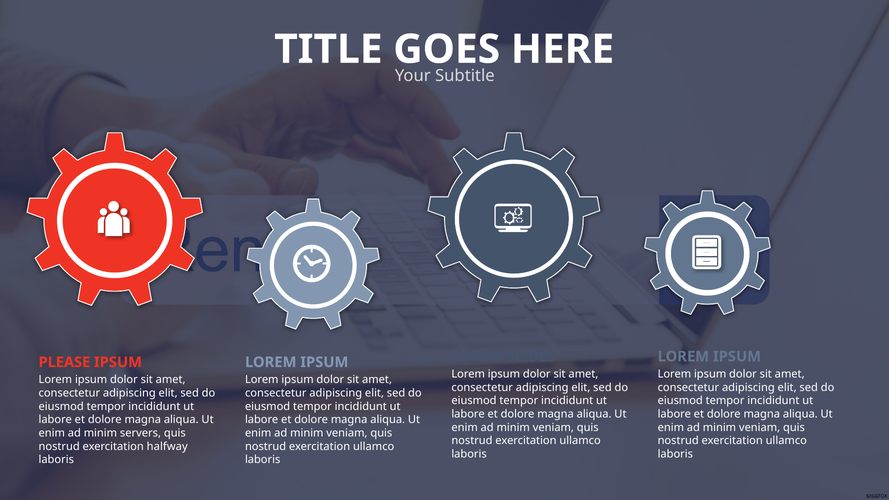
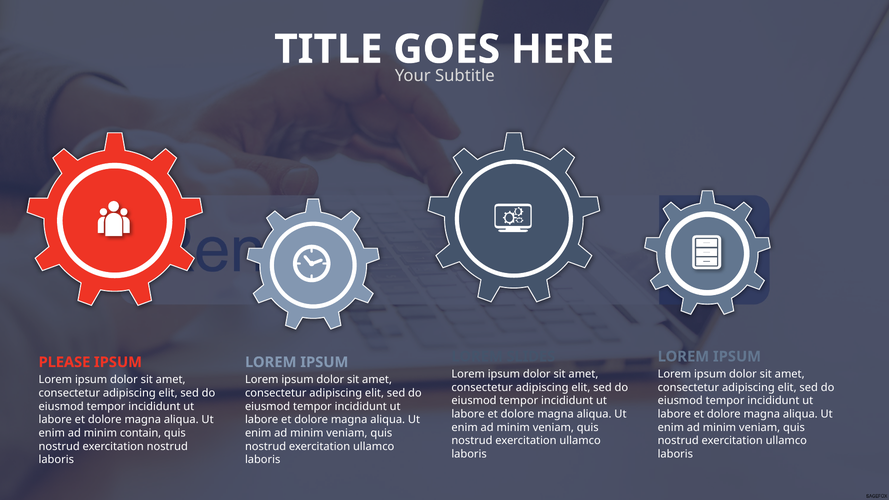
servers: servers -> contain
exercitation halfway: halfway -> nostrud
